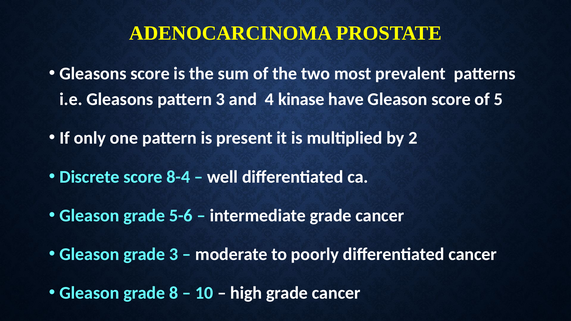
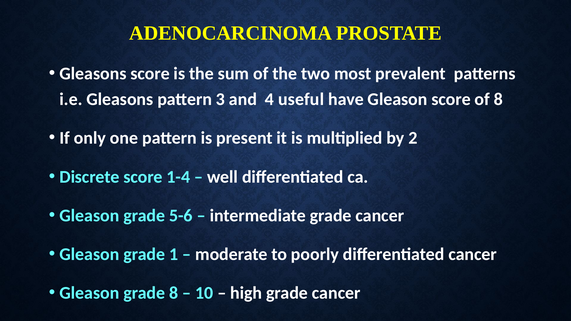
kinase: kinase -> useful
of 5: 5 -> 8
8-4: 8-4 -> 1-4
grade 3: 3 -> 1
